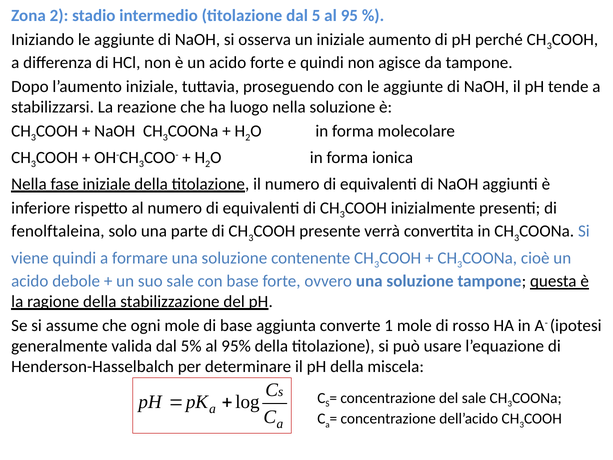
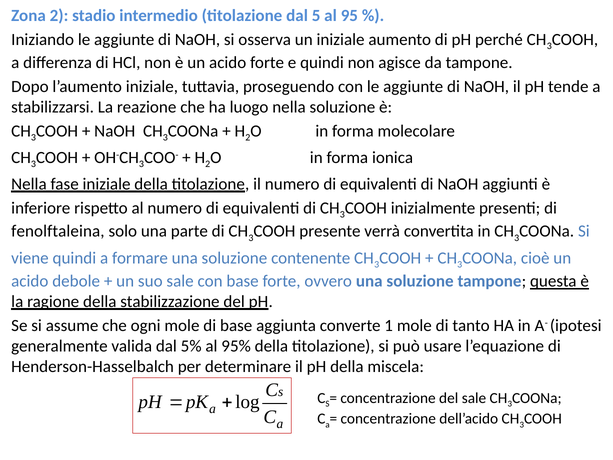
rosso: rosso -> tanto
